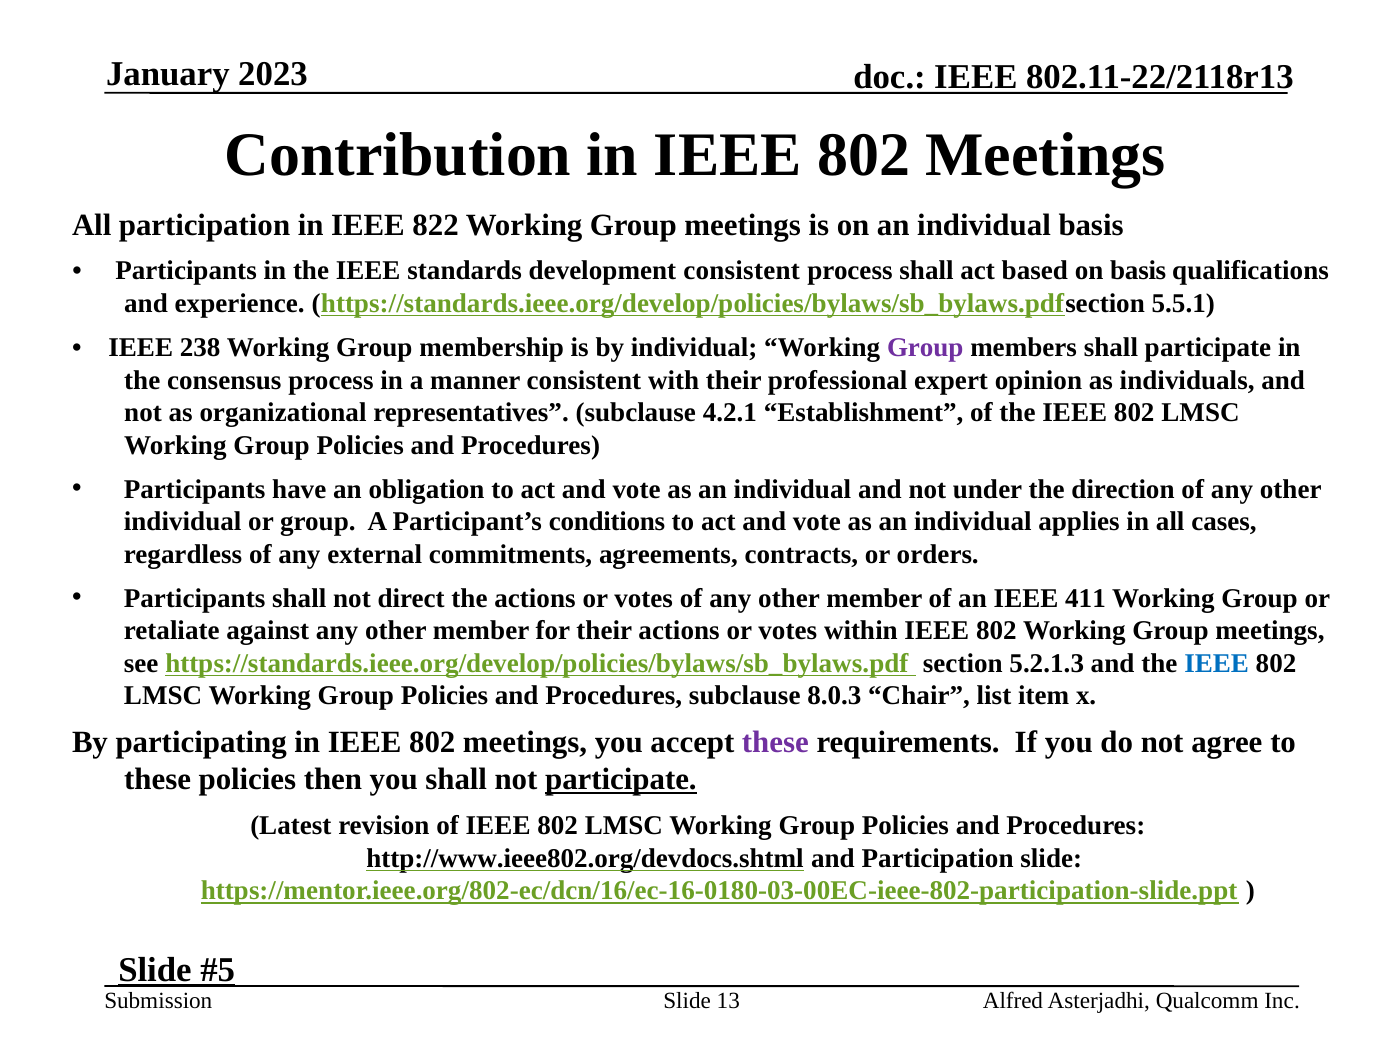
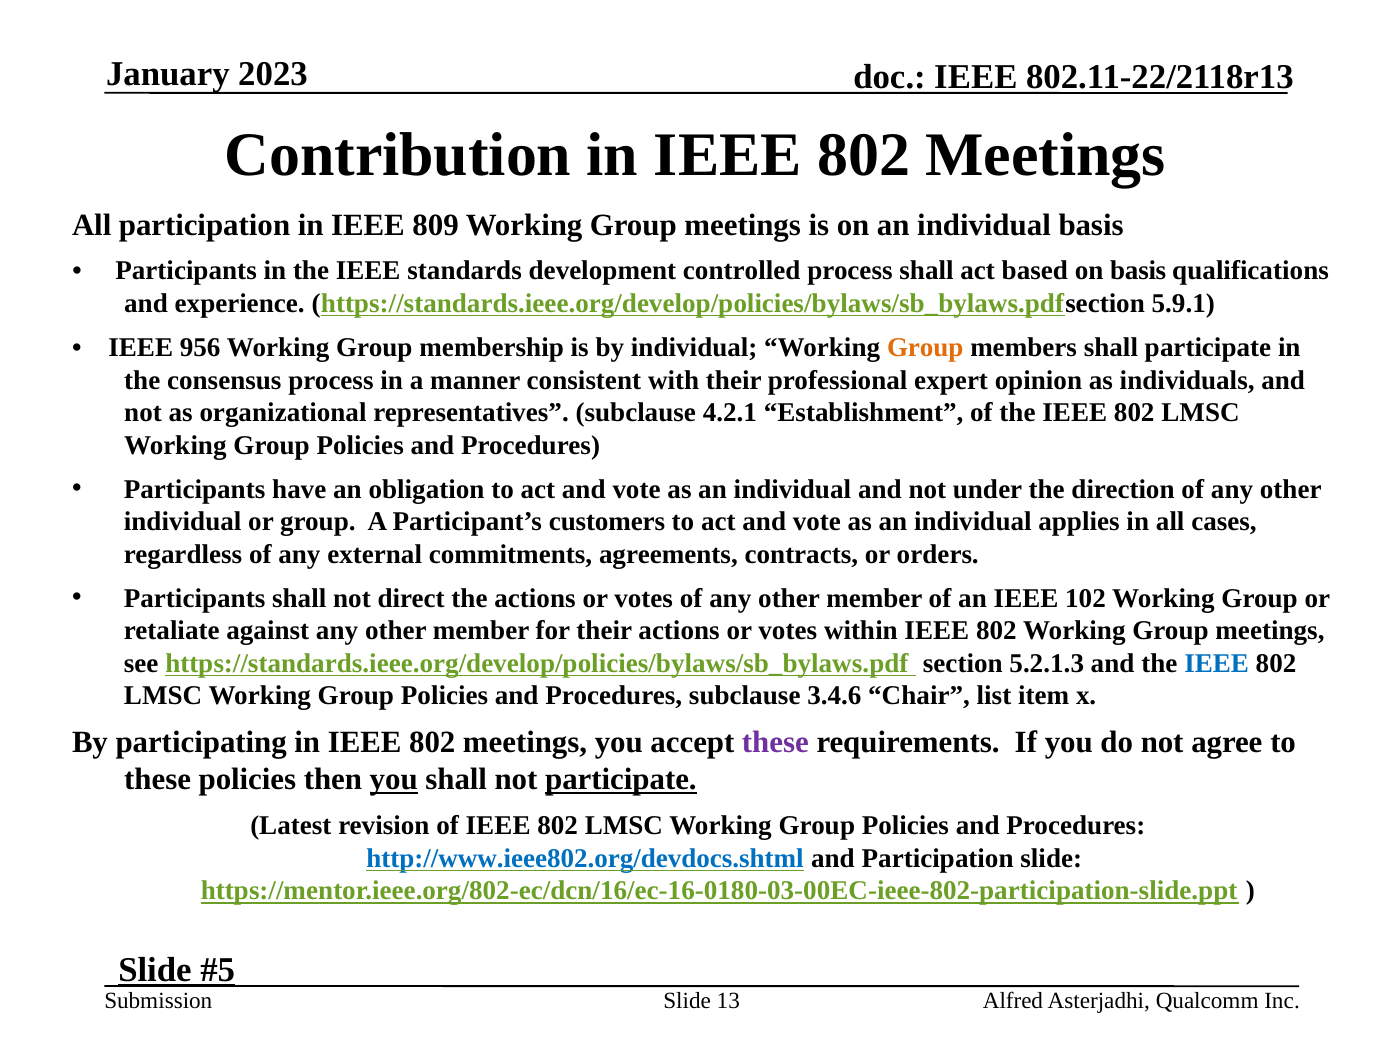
822: 822 -> 809
development consistent: consistent -> controlled
5.5.1: 5.5.1 -> 5.9.1
238: 238 -> 956
Group at (925, 348) colour: purple -> orange
conditions: conditions -> customers
411: 411 -> 102
8.0.3: 8.0.3 -> 3.4.6
you at (394, 780) underline: none -> present
http://www.ieee802.org/devdocs.shtml colour: black -> blue
